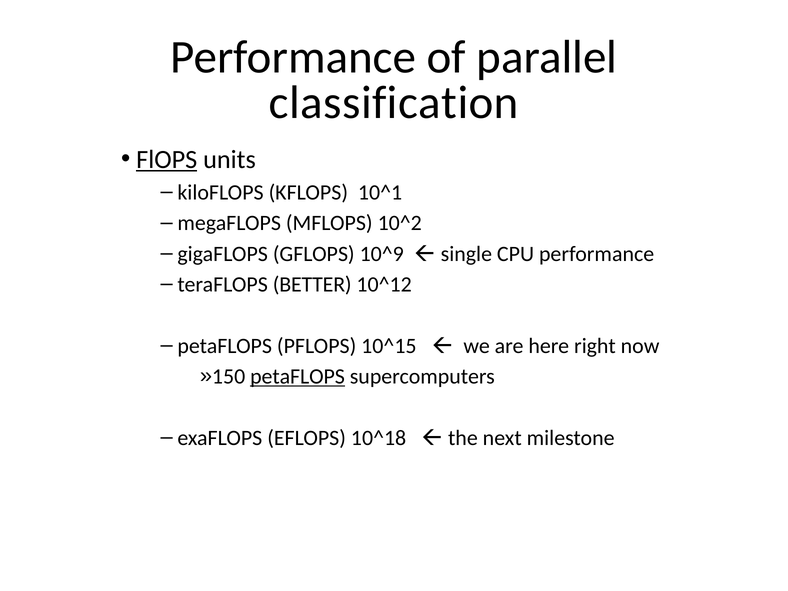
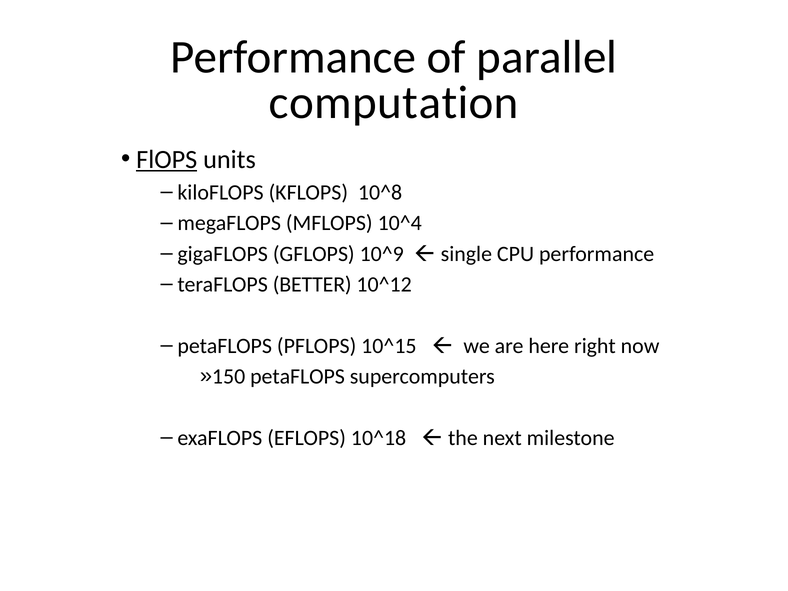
classification: classification -> computation
10^1: 10^1 -> 10^8
10^2: 10^2 -> 10^4
petaFLOPS at (298, 377) underline: present -> none
